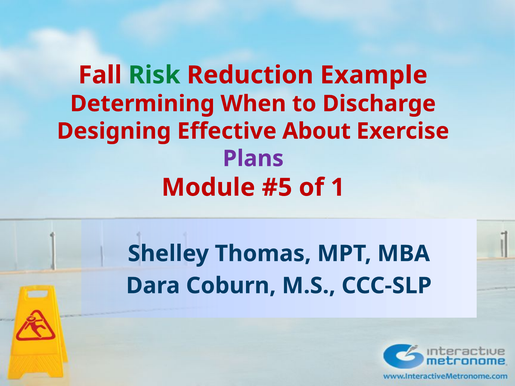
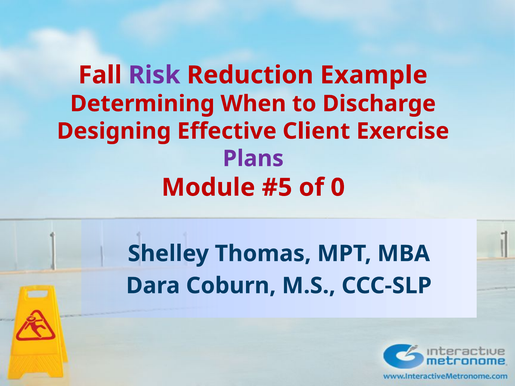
Risk colour: green -> purple
About: About -> Client
1: 1 -> 0
